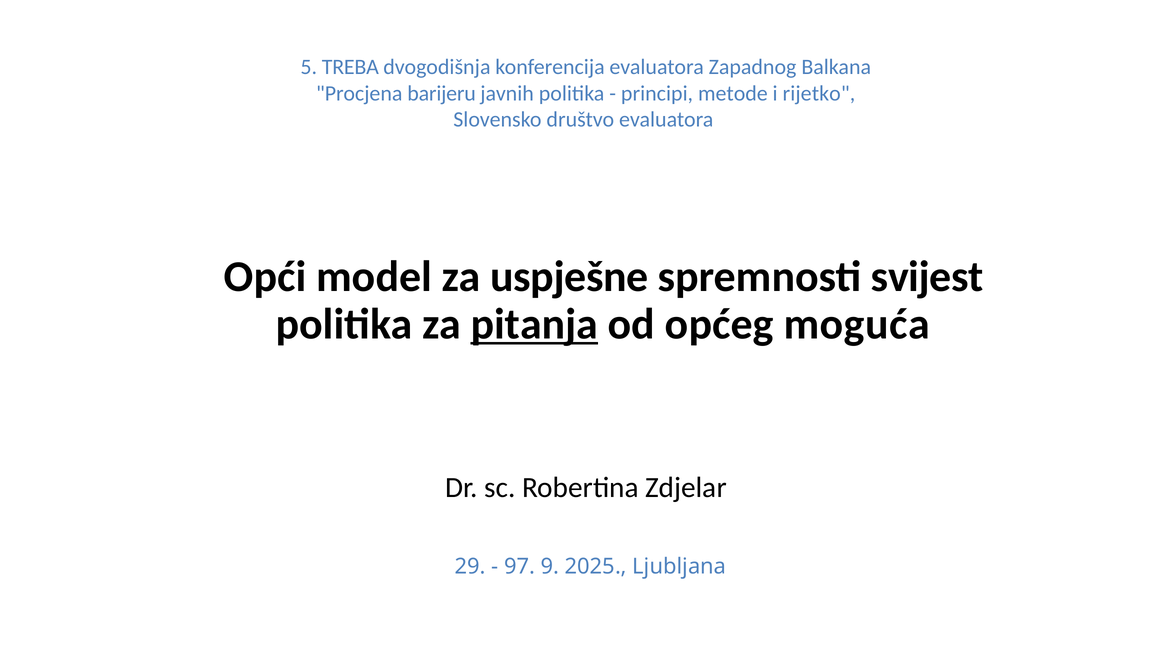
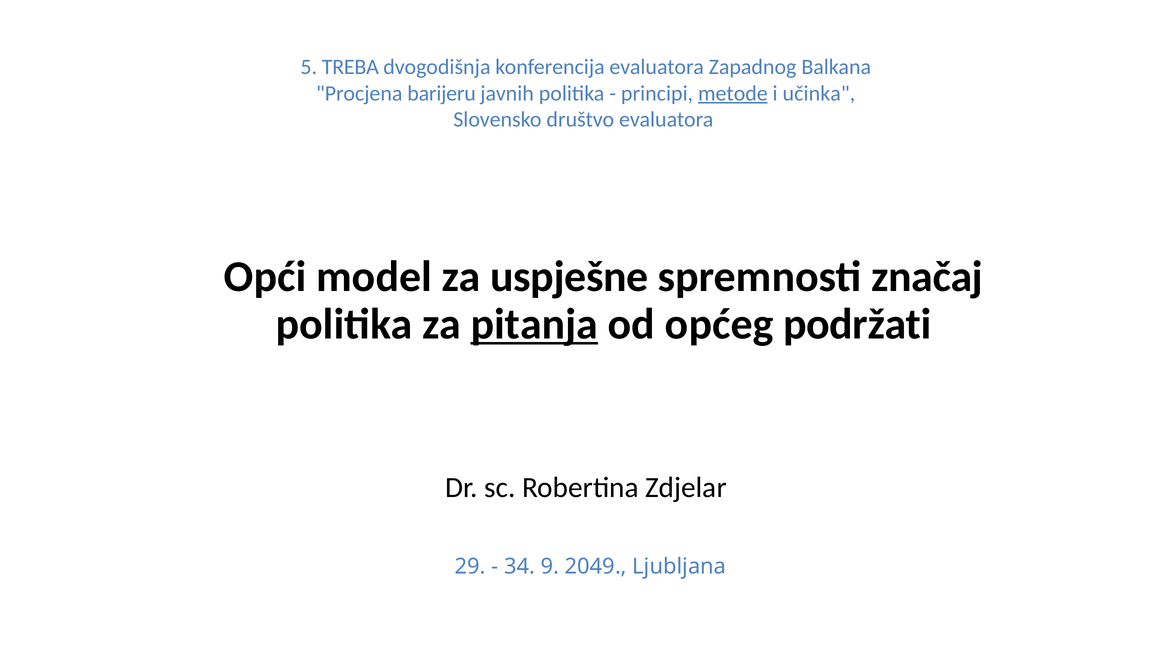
metode underline: none -> present
rijetko: rijetko -> učinka
svijest: svijest -> značaj
moguća: moguća -> podržati
97: 97 -> 34
2025: 2025 -> 2049
